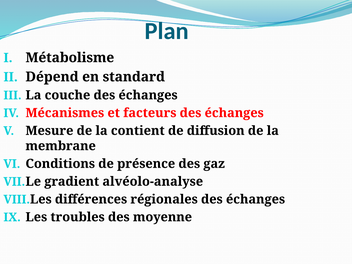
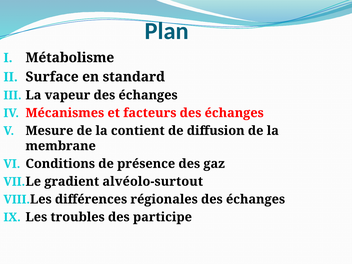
Dépend: Dépend -> Surface
couche: couche -> vapeur
alvéolo-analyse: alvéolo-analyse -> alvéolo-surtout
moyenne: moyenne -> participe
